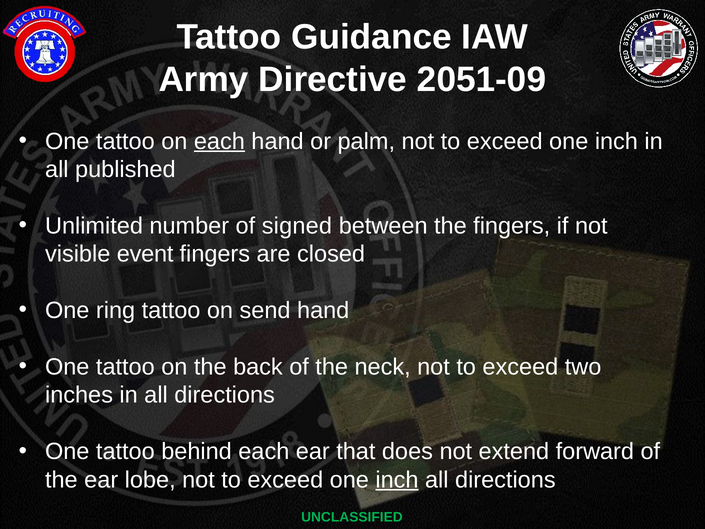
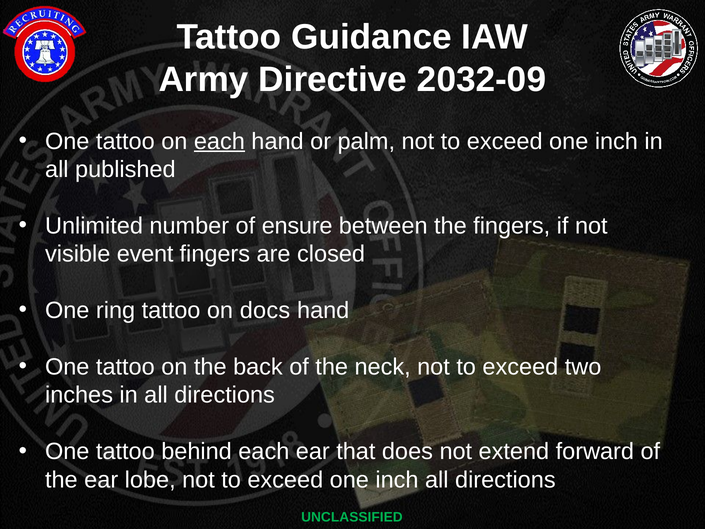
2051-09: 2051-09 -> 2032-09
signed: signed -> ensure
send: send -> docs
inch at (397, 480) underline: present -> none
